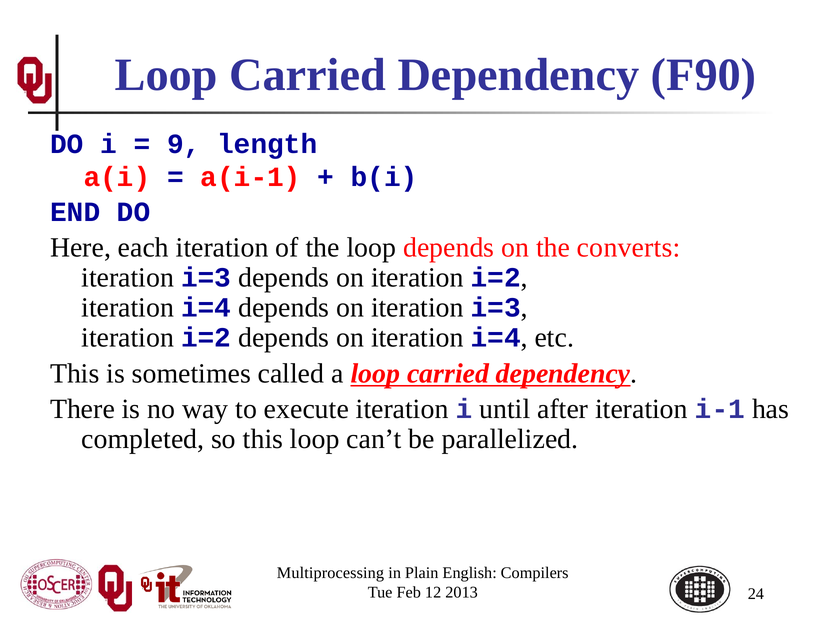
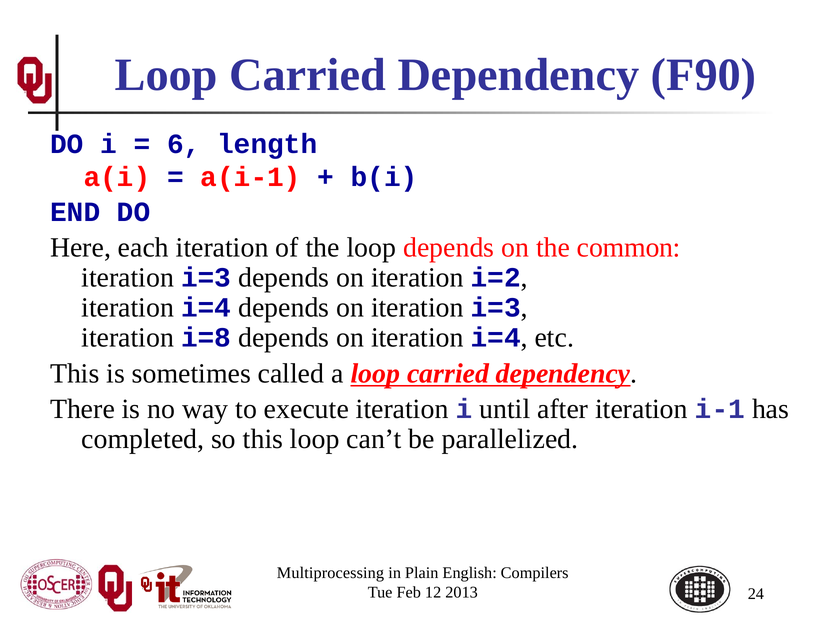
9: 9 -> 6
converts: converts -> common
i=2 at (206, 338): i=2 -> i=8
